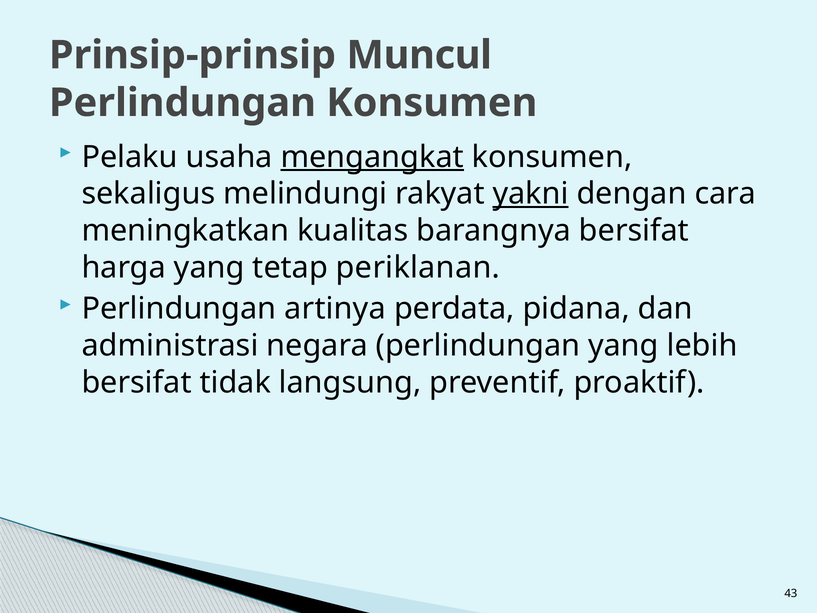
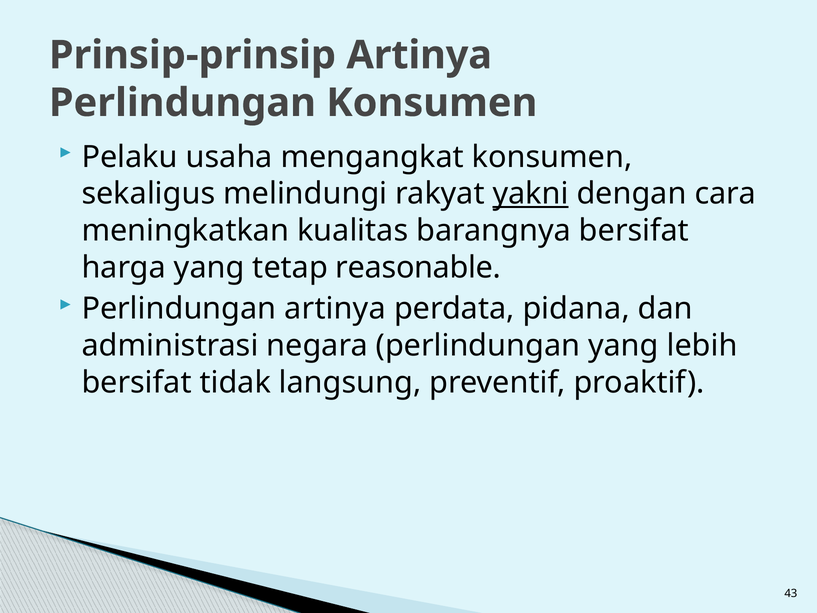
Prinsip-prinsip Muncul: Muncul -> Artinya
mengangkat underline: present -> none
periklanan: periklanan -> reasonable
